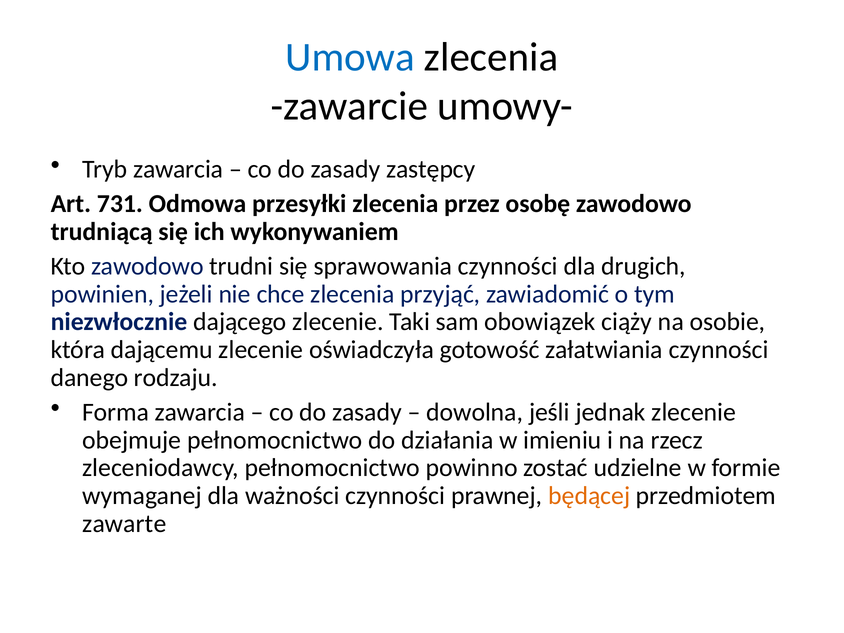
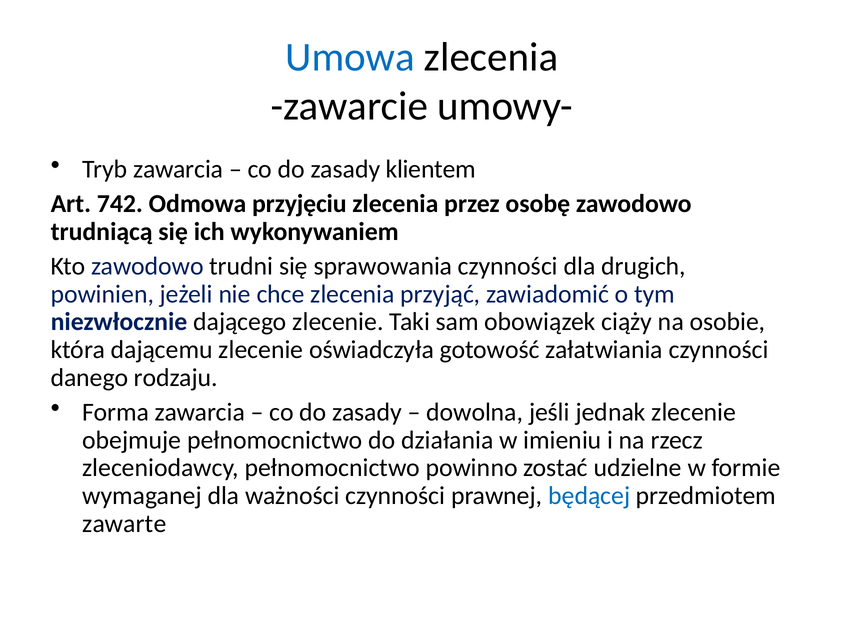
zastępcy: zastępcy -> klientem
731: 731 -> 742
przesyłki: przesyłki -> przyjęciu
będącej colour: orange -> blue
